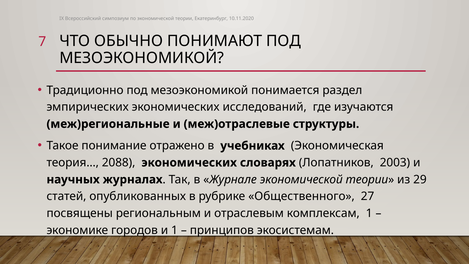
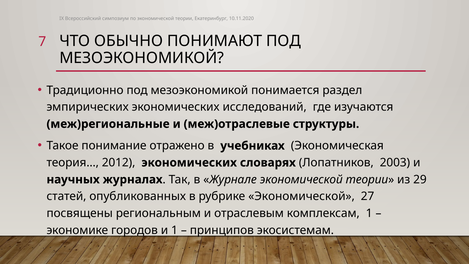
2088: 2088 -> 2012
рубрике Общественного: Общественного -> Экономической
